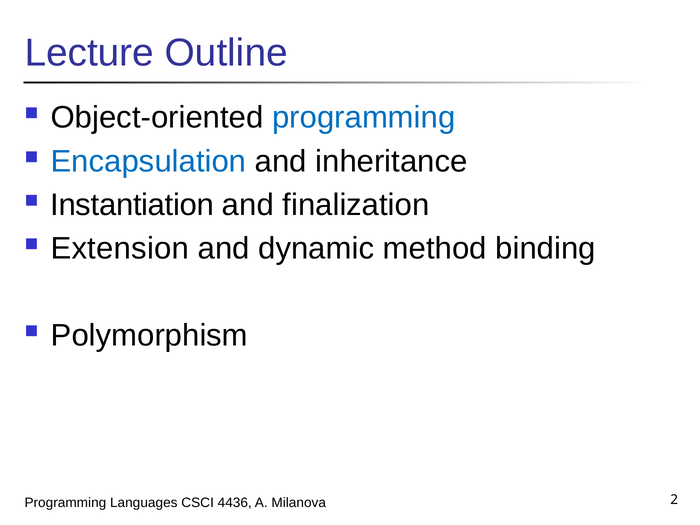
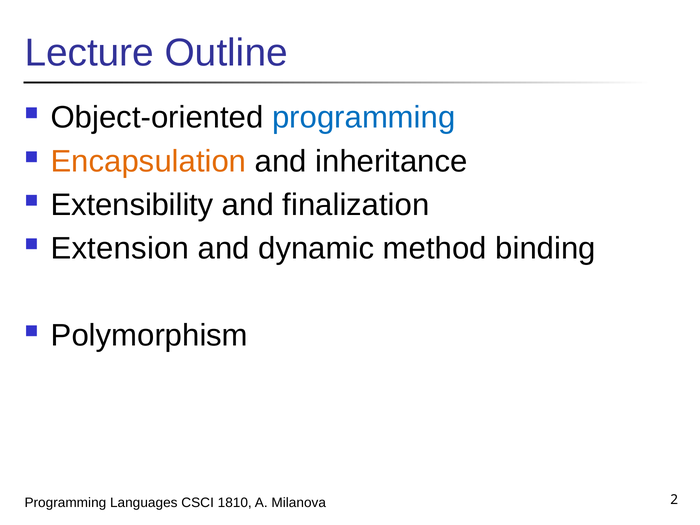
Encapsulation colour: blue -> orange
Instantiation: Instantiation -> Extensibility
4436: 4436 -> 1810
